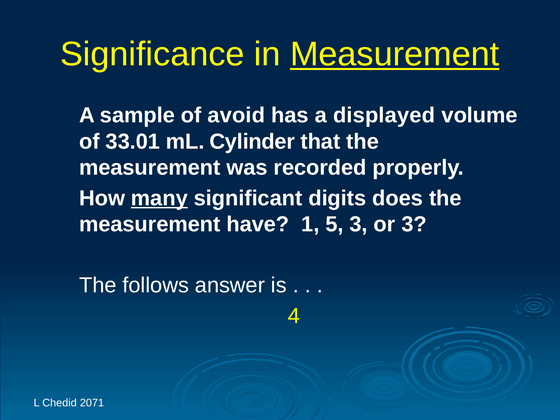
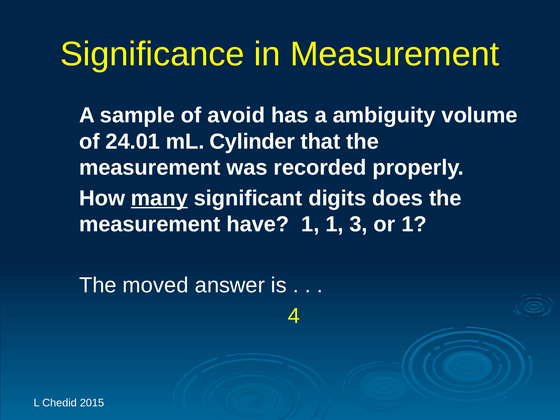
Measurement at (395, 54) underline: present -> none
displayed: displayed -> ambiguity
33.01: 33.01 -> 24.01
1 5: 5 -> 1
or 3: 3 -> 1
follows: follows -> moved
2071: 2071 -> 2015
